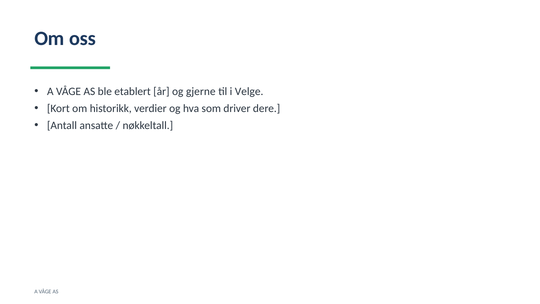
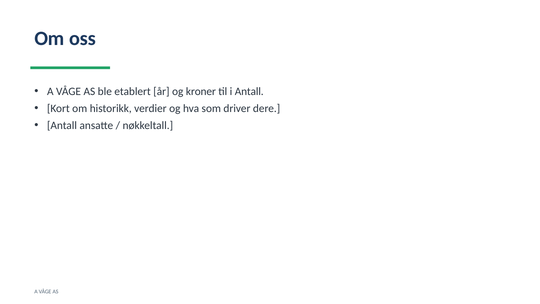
gjerne: gjerne -> kroner
i Velge: Velge -> Antall
